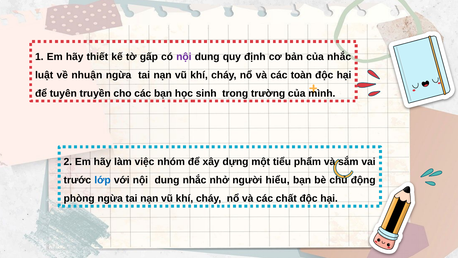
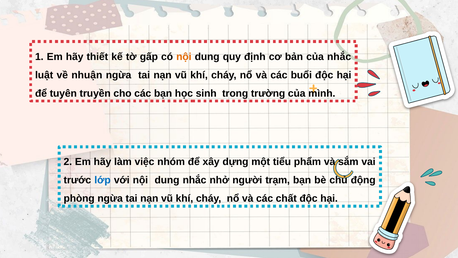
nội at (184, 57) colour: purple -> orange
toàn: toàn -> buổi
hiểu: hiểu -> trạm
